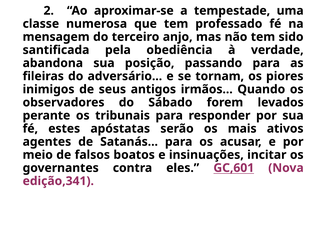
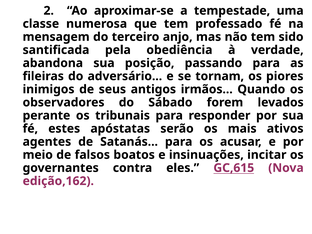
GC,601: GC,601 -> GC,615
edição,341: edição,341 -> edição,162
